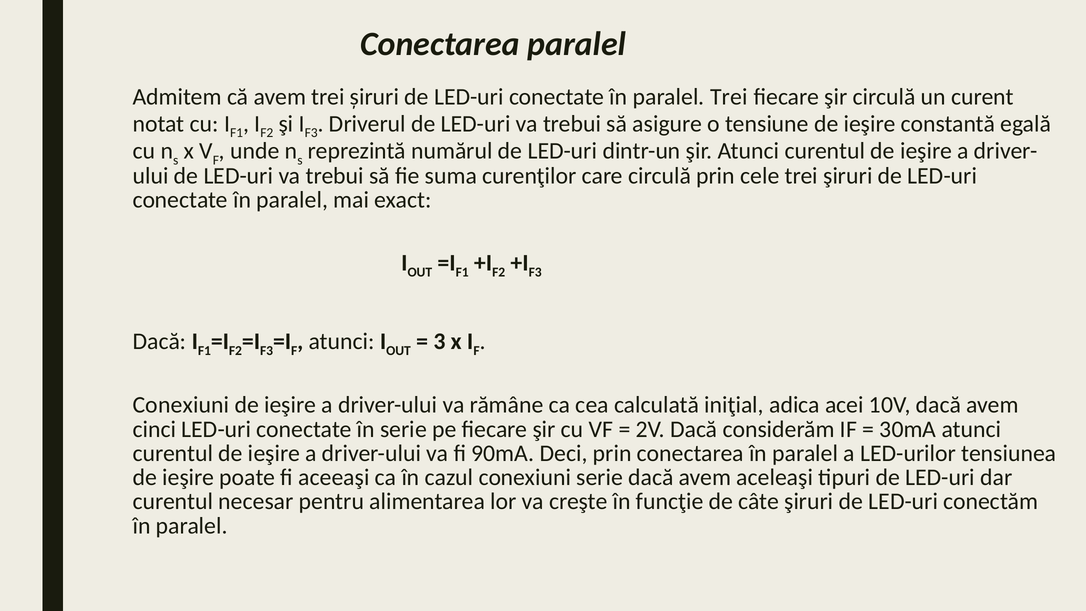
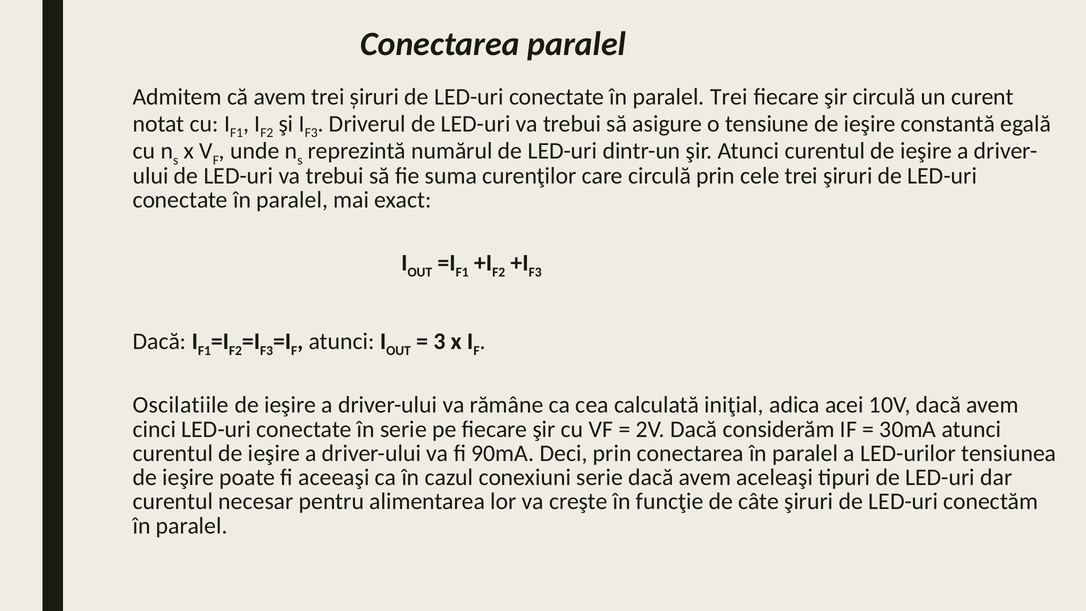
Conexiuni at (181, 405): Conexiuni -> Oscilatiile
